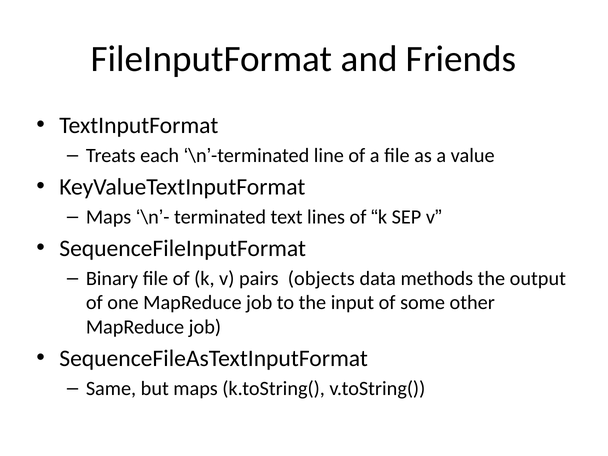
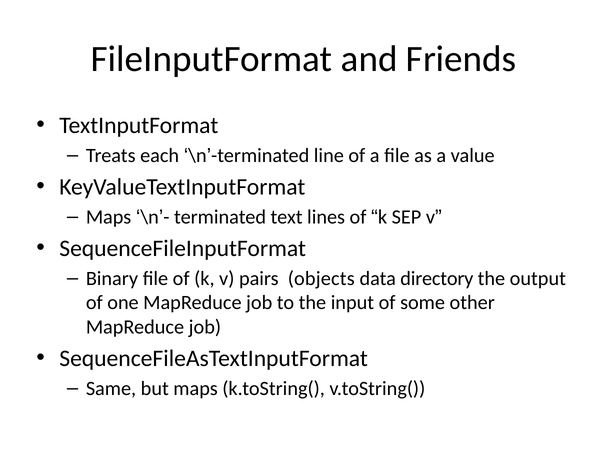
methods: methods -> directory
